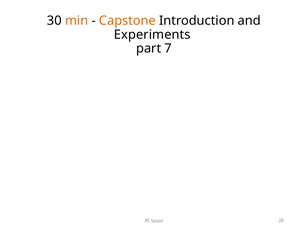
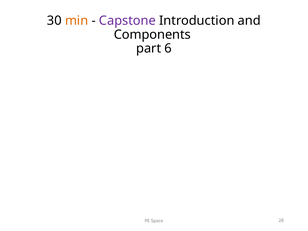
Capstone colour: orange -> purple
Experiments: Experiments -> Components
7: 7 -> 6
